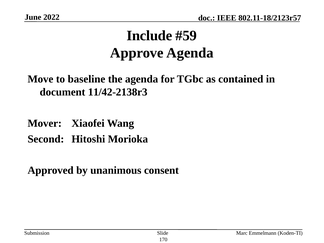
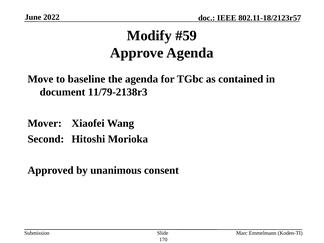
Include: Include -> Modify
11/42-2138r3: 11/42-2138r3 -> 11/79-2138r3
